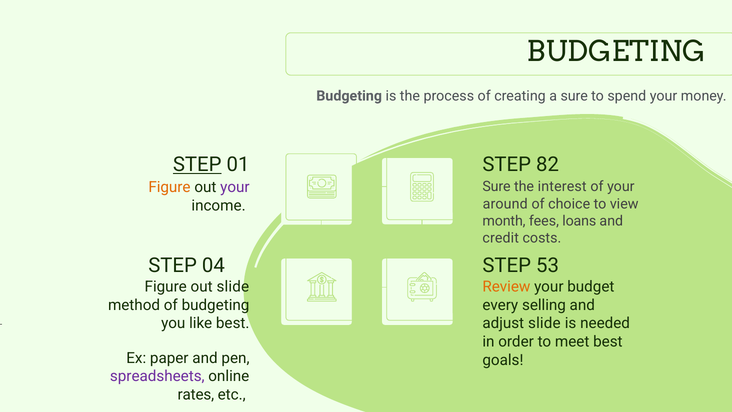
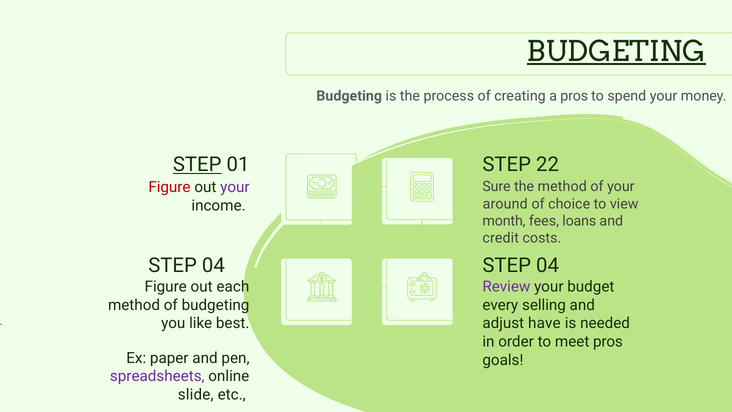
BUDGETING at (616, 52) underline: none -> present
a sure: sure -> pros
82: 82 -> 22
the interest: interest -> method
Figure at (169, 187) colour: orange -> red
53 at (548, 265): 53 -> 04
out slide: slide -> each
Review colour: orange -> purple
adjust slide: slide -> have
meet best: best -> pros
rates: rates -> slide
